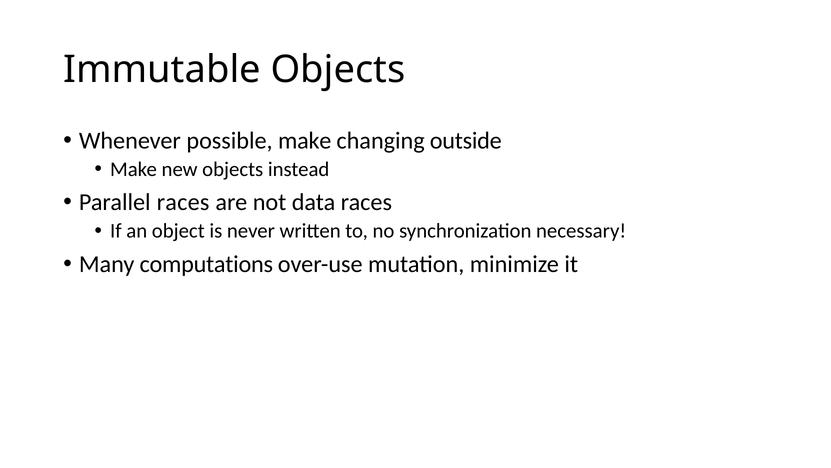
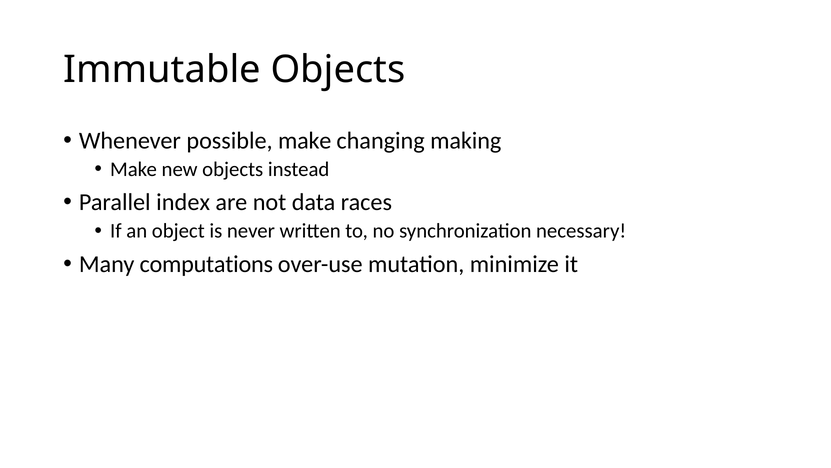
outside: outside -> making
Parallel races: races -> index
